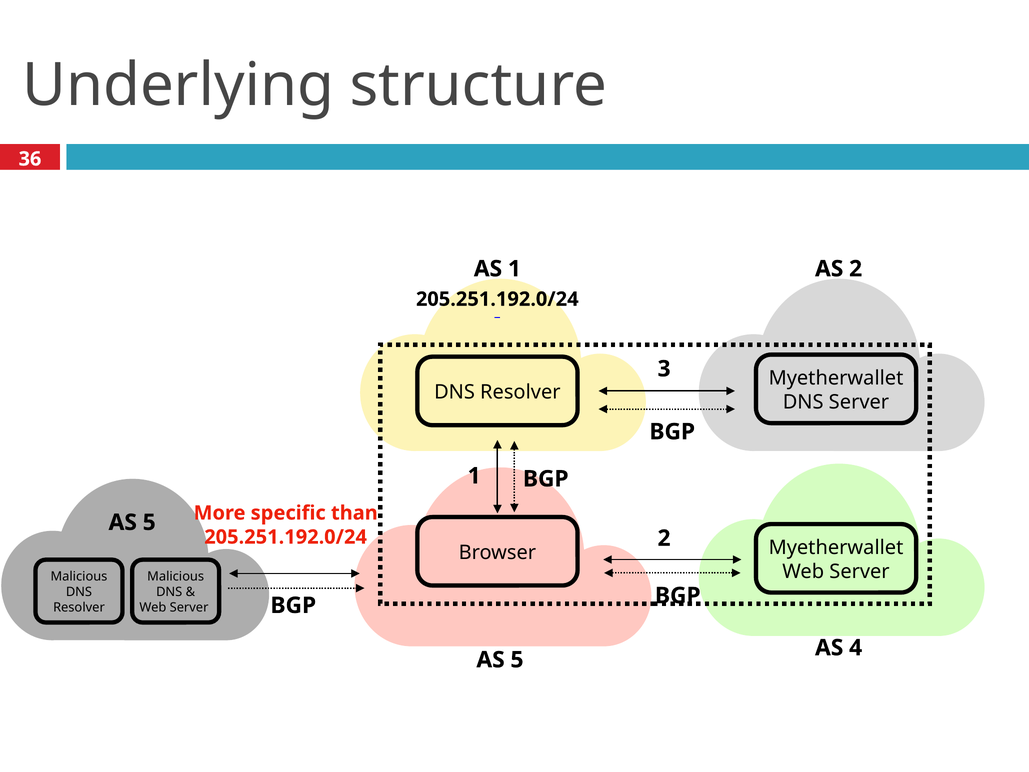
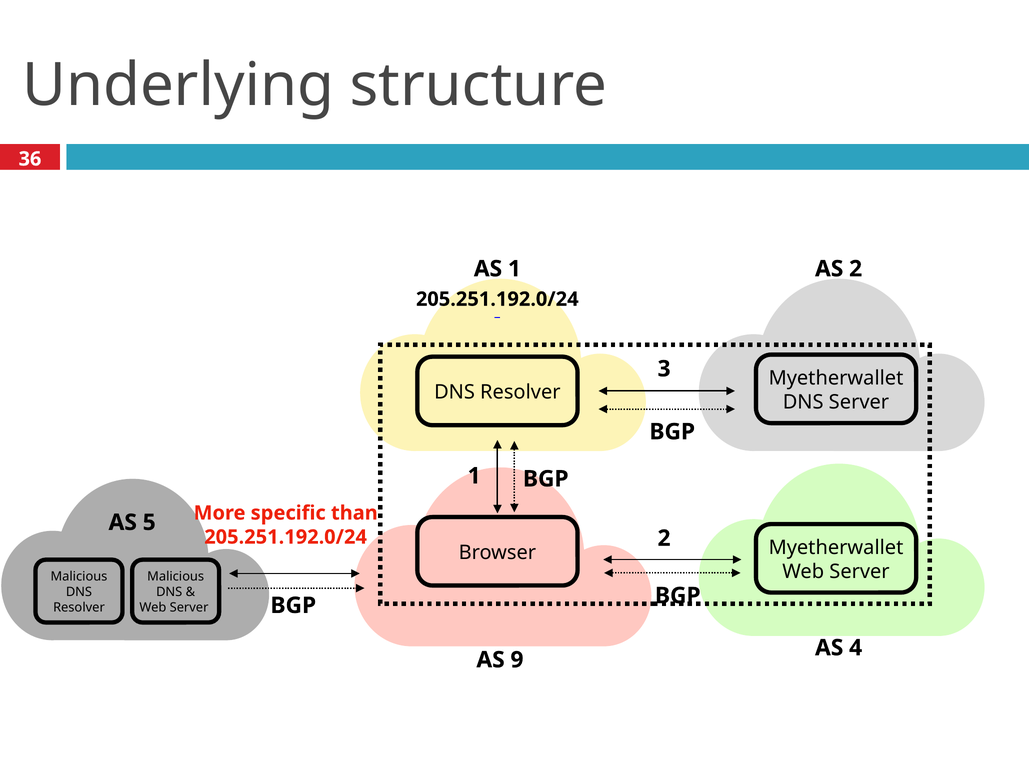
5 at (517, 660): 5 -> 9
